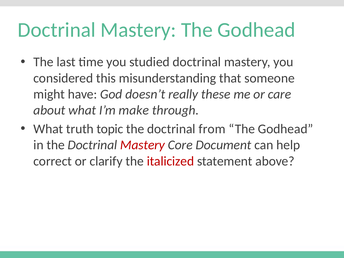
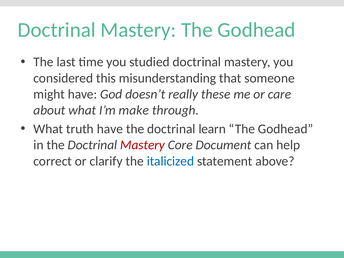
truth topic: topic -> have
from: from -> learn
italicized colour: red -> blue
